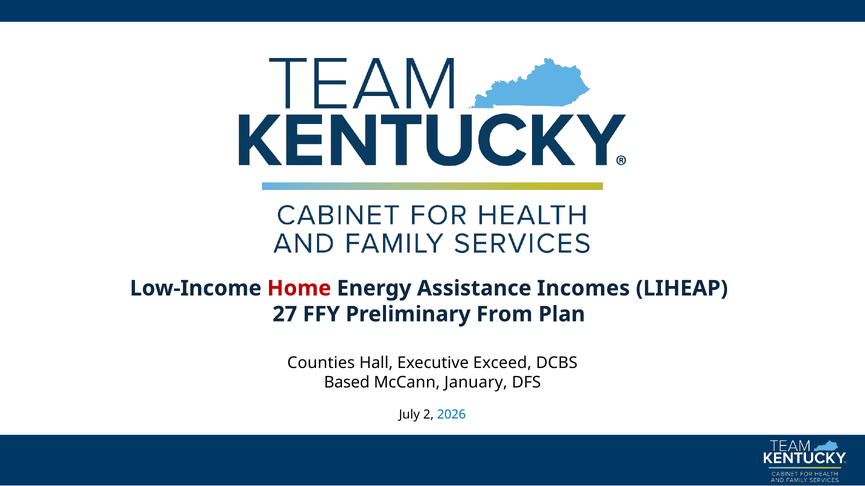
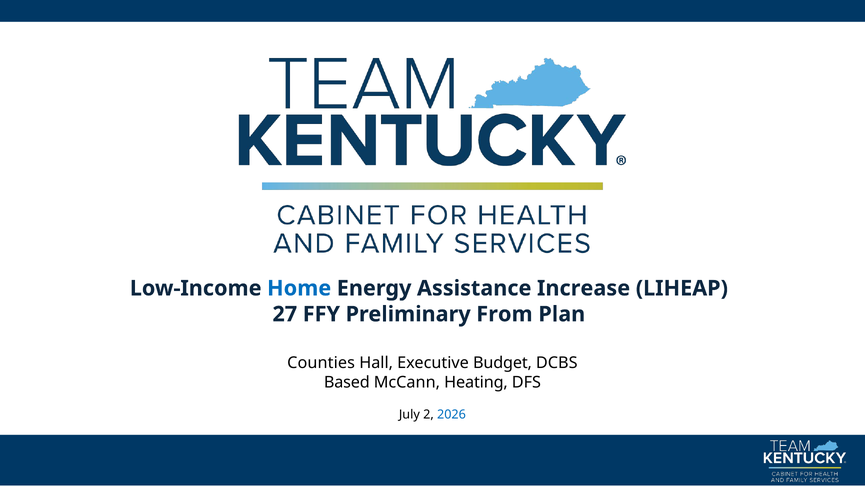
Home colour: red -> blue
Incomes: Incomes -> Increase
Exceed: Exceed -> Budget
January: January -> Heating
